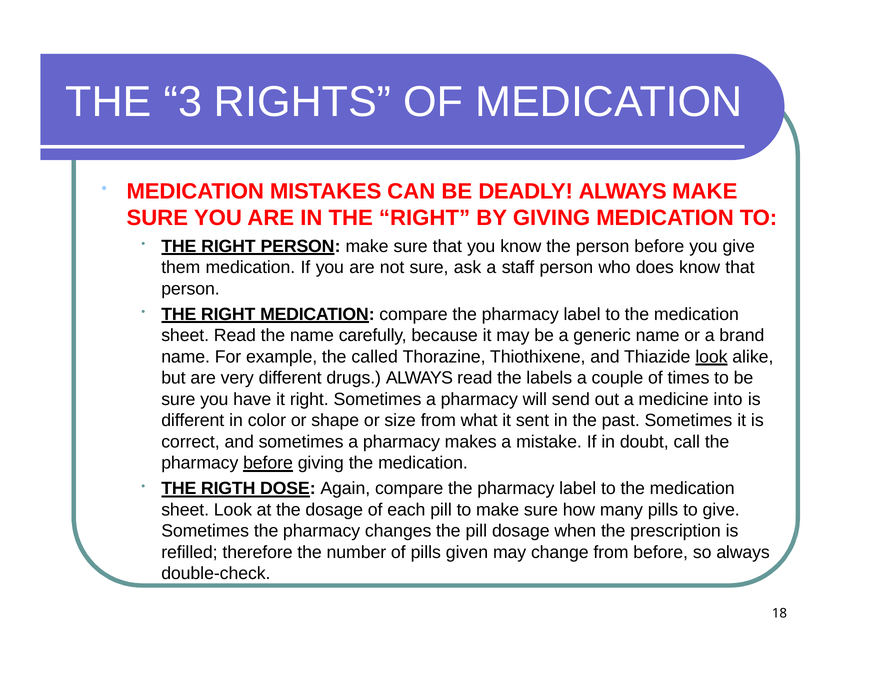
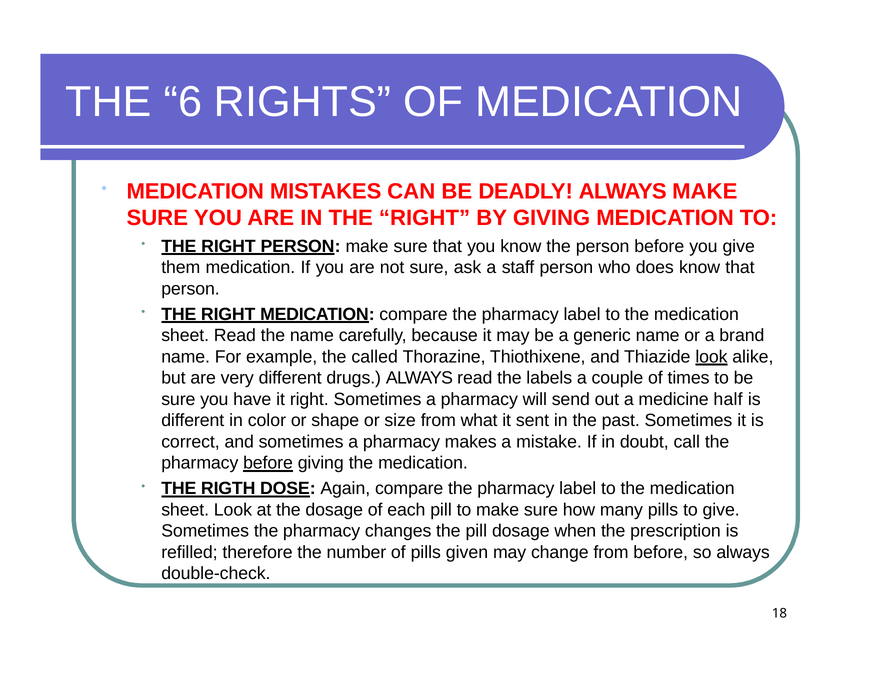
3: 3 -> 6
into: into -> half
